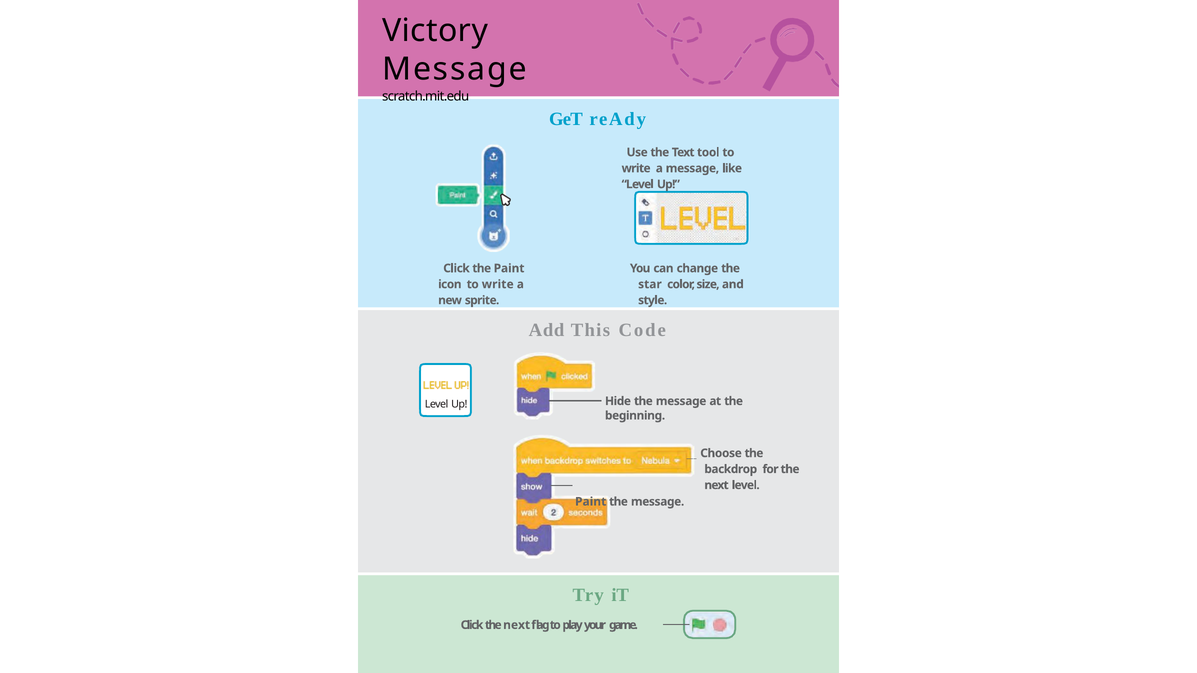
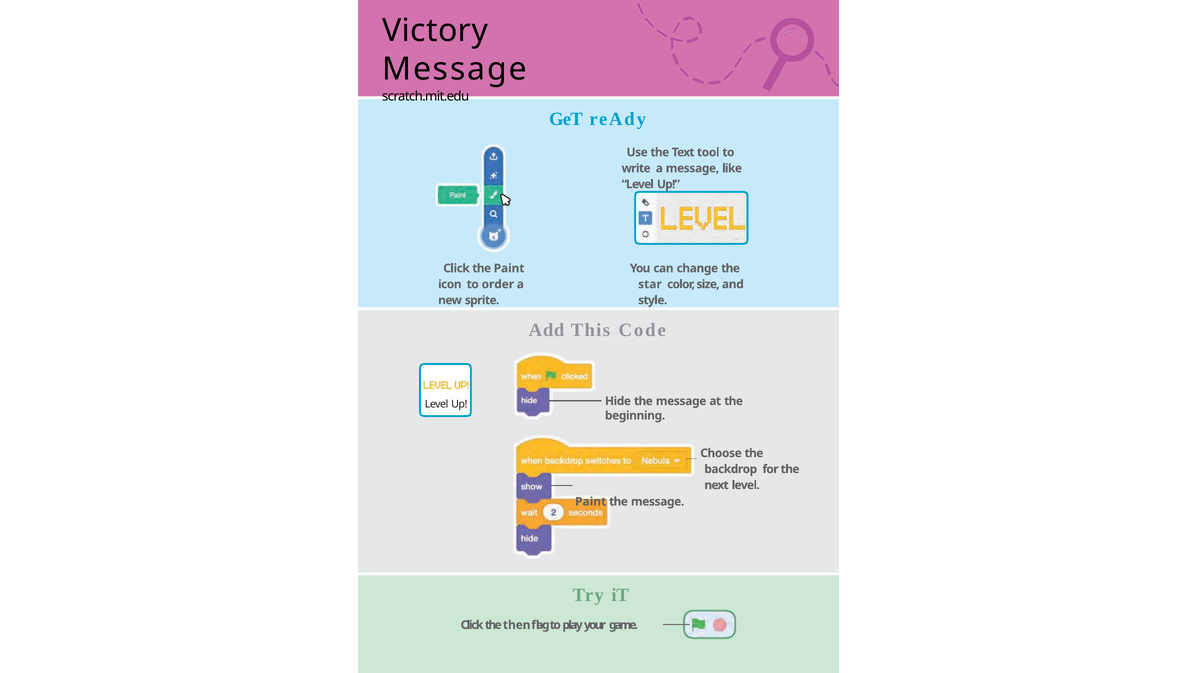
icon to write: write -> order
Click the next: next -> then
